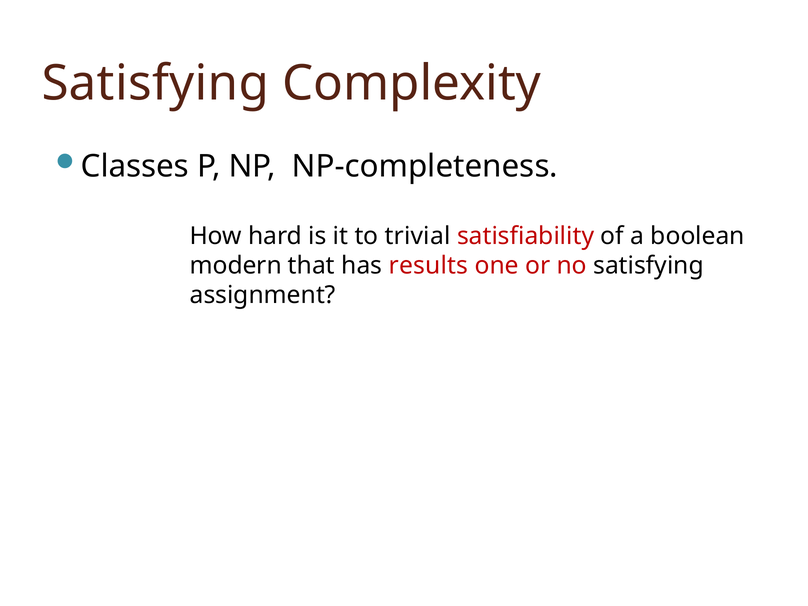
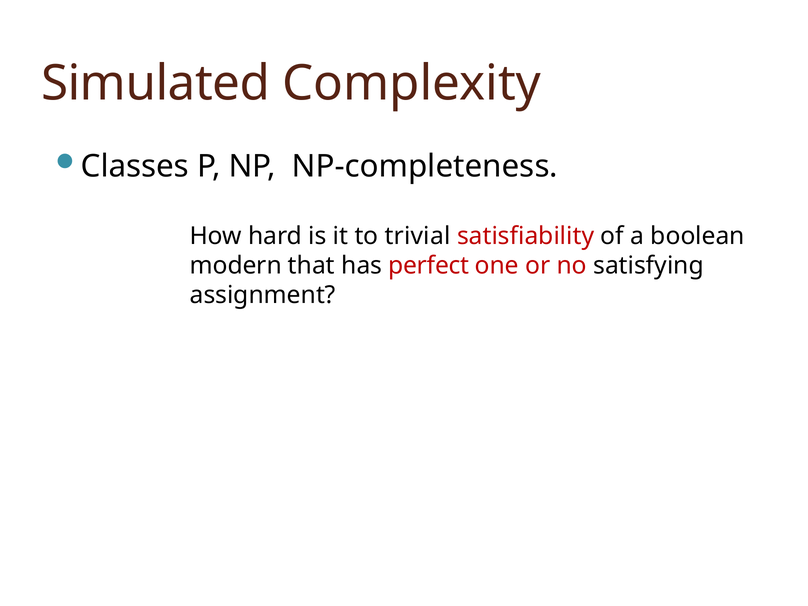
Satisfying at (155, 83): Satisfying -> Simulated
results: results -> perfect
